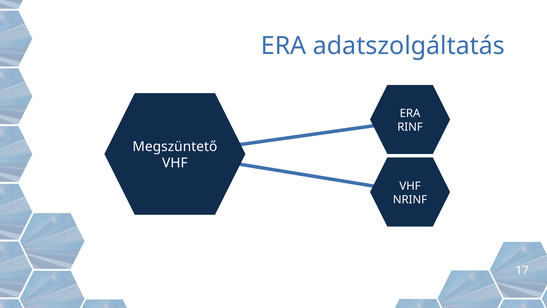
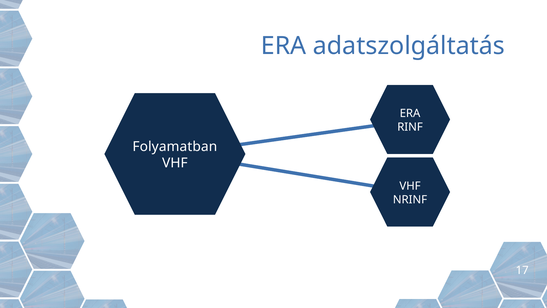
Megszüntető: Megszüntető -> Folyamatban
